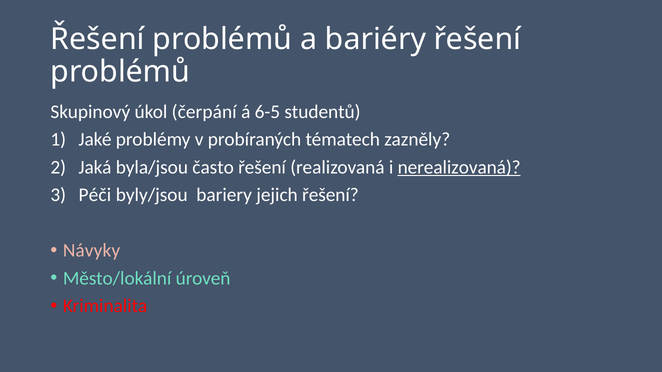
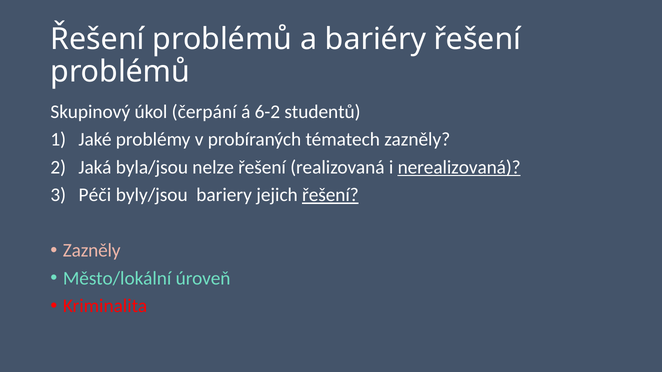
6-5: 6-5 -> 6-2
často: často -> nelze
řešení at (330, 195) underline: none -> present
Návyky at (92, 251): Návyky -> Zazněly
